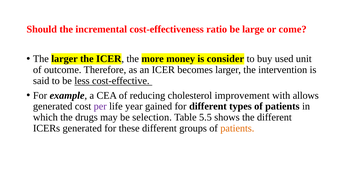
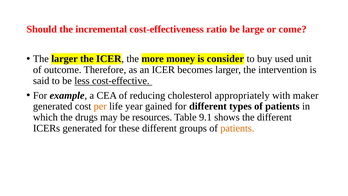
improvement: improvement -> appropriately
allows: allows -> maker
per colour: purple -> orange
selection: selection -> resources
5.5: 5.5 -> 9.1
